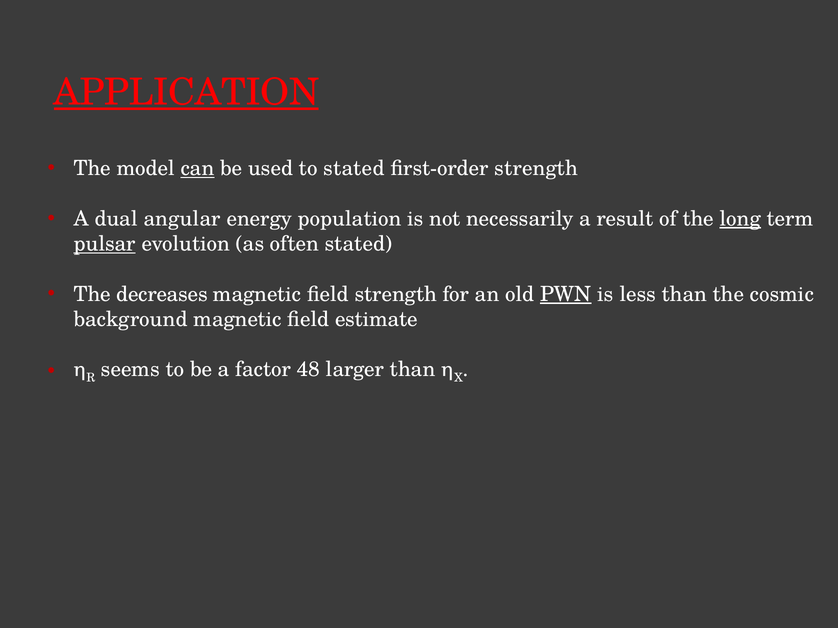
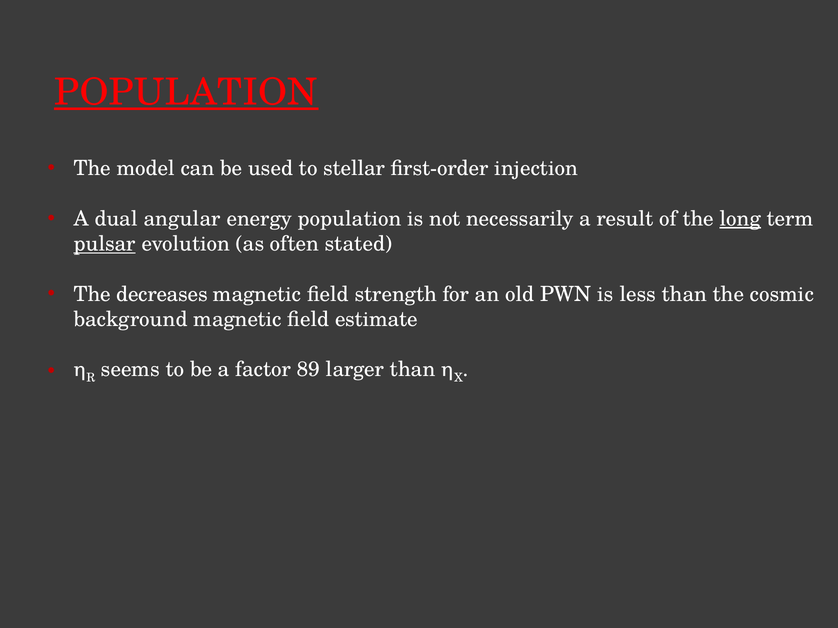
APPLICATION at (186, 93): APPLICATION -> POPULATION
can underline: present -> none
to stated: stated -> stellar
first-order strength: strength -> injection
PWN underline: present -> none
48: 48 -> 89
